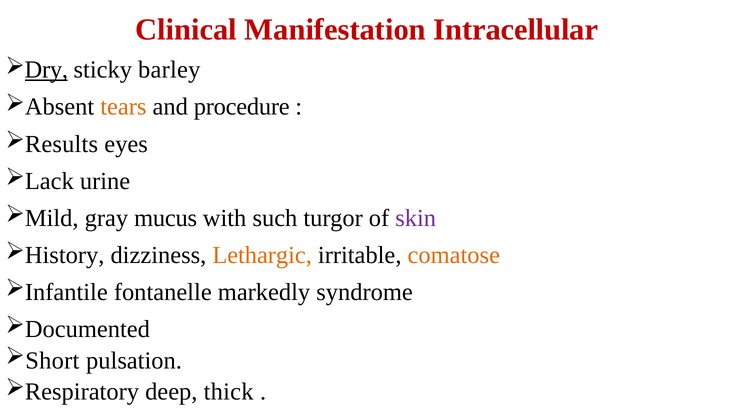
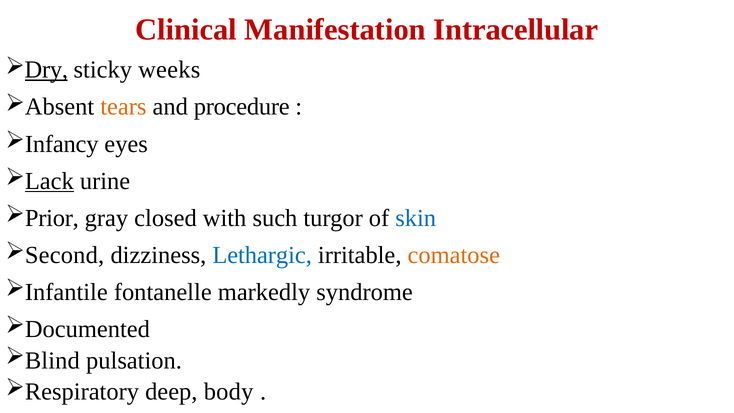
barley: barley -> weeks
Results: Results -> Infancy
Lack underline: none -> present
Mild: Mild -> Prior
mucus: mucus -> closed
skin colour: purple -> blue
History: History -> Second
Lethargic colour: orange -> blue
Short: Short -> Blind
thick: thick -> body
